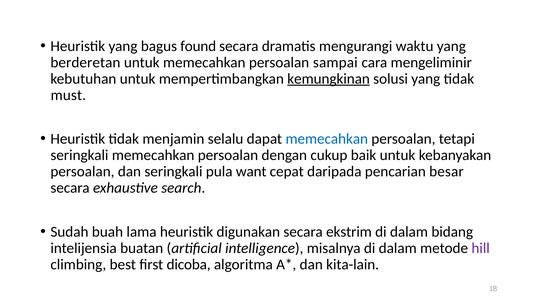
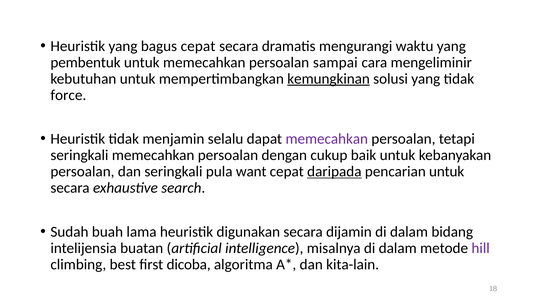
bagus found: found -> cepat
berderetan: berderetan -> pembentuk
must: must -> force
memecahkan at (327, 139) colour: blue -> purple
daripada underline: none -> present
pencarian besar: besar -> untuk
ekstrim: ekstrim -> dijamin
